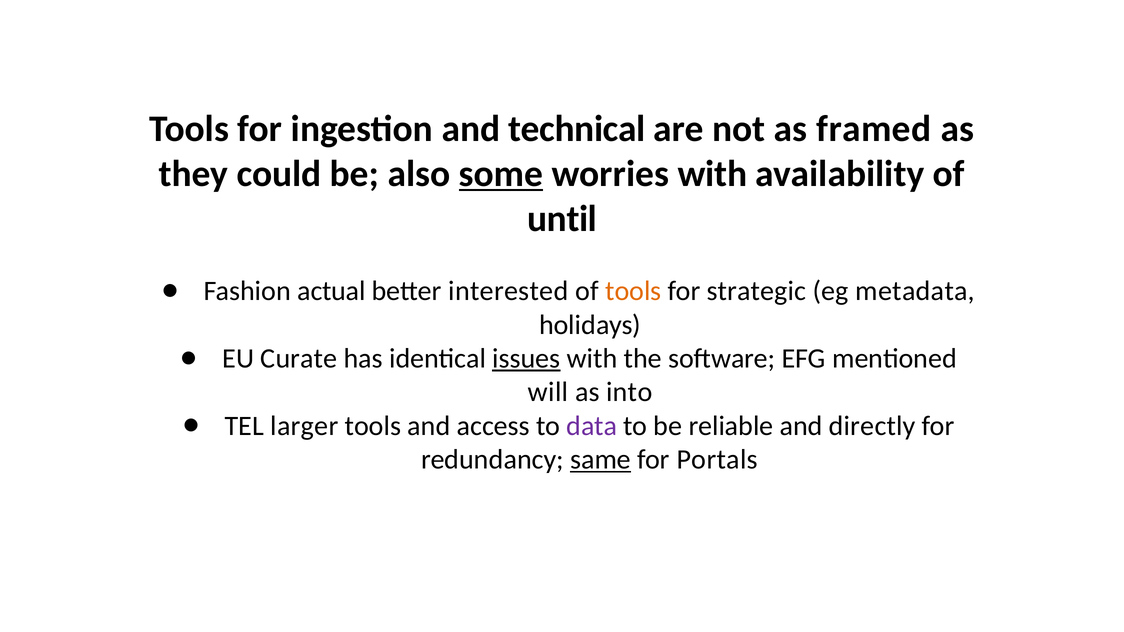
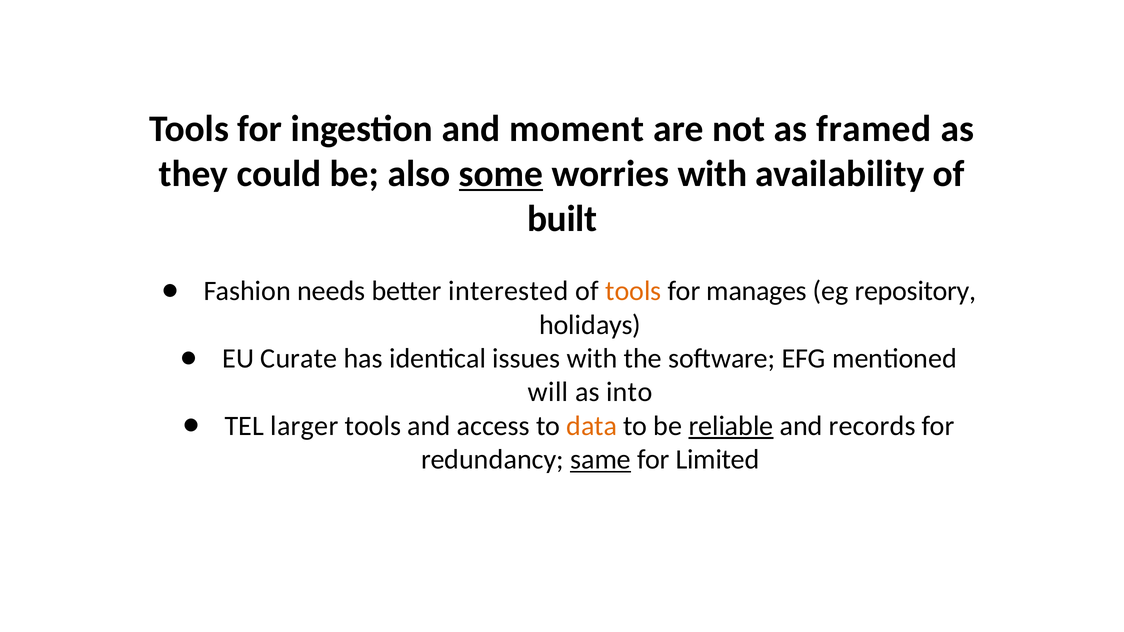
technical: technical -> moment
until: until -> built
actual: actual -> needs
strategic: strategic -> manages
metadata: metadata -> repository
issues underline: present -> none
data colour: purple -> orange
reliable underline: none -> present
directly: directly -> records
Portals: Portals -> Limited
